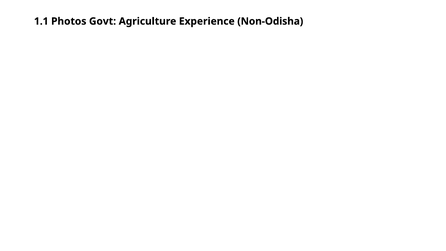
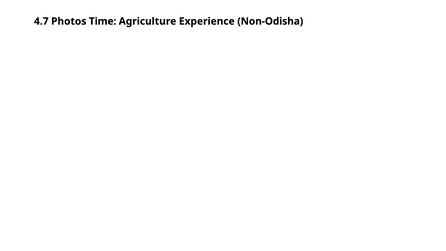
1.1: 1.1 -> 4.7
Govt: Govt -> Time
